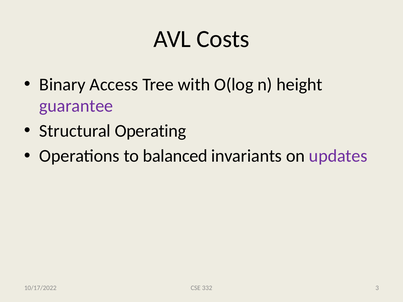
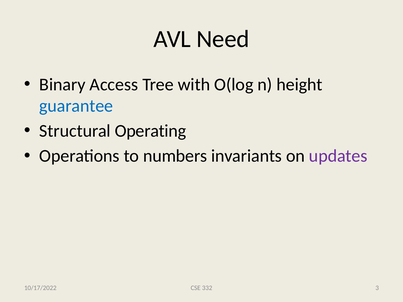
Costs: Costs -> Need
guarantee colour: purple -> blue
balanced: balanced -> numbers
